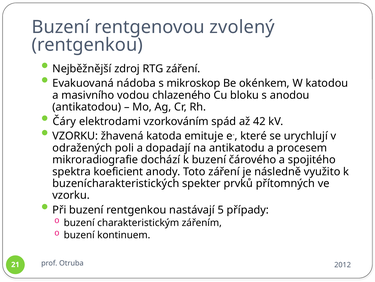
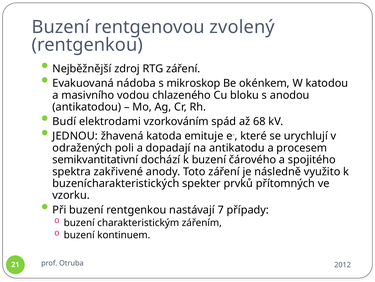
Čáry: Čáry -> Budí
42: 42 -> 68
VZORKU at (75, 136): VZORKU -> JEDNOU
mikroradiografie: mikroradiografie -> semikvantitativní
koeficient: koeficient -> zakřivené
5: 5 -> 7
